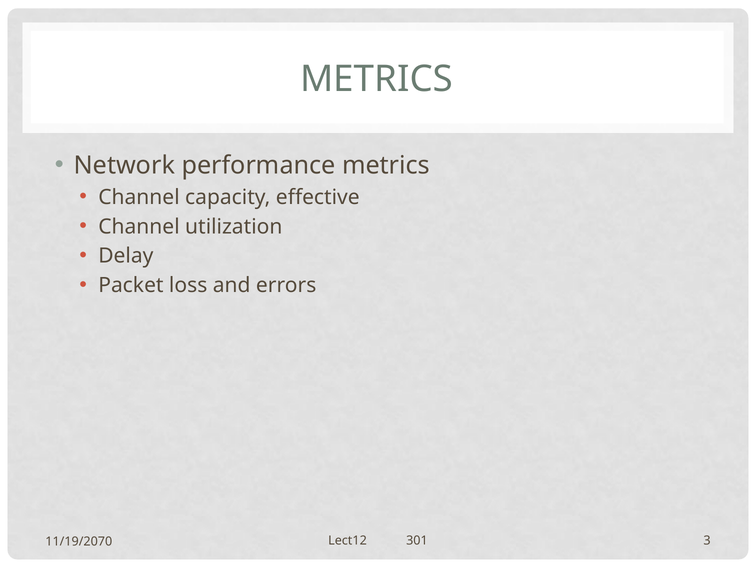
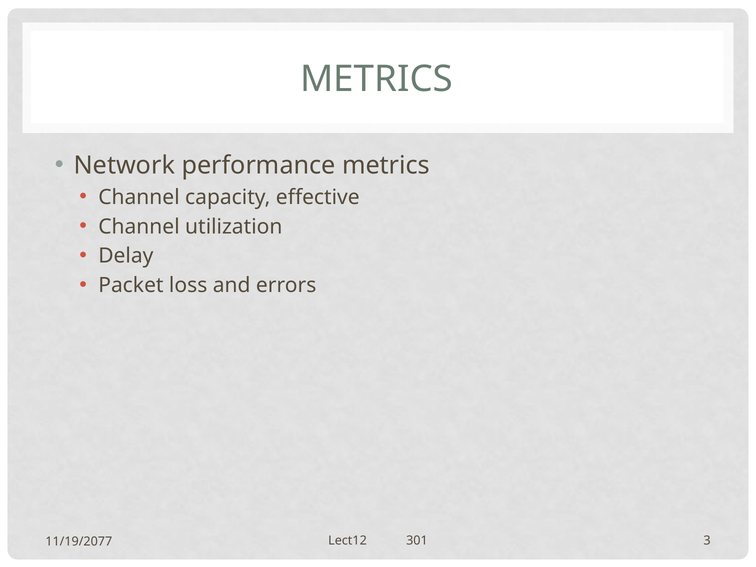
11/19/2070: 11/19/2070 -> 11/19/2077
